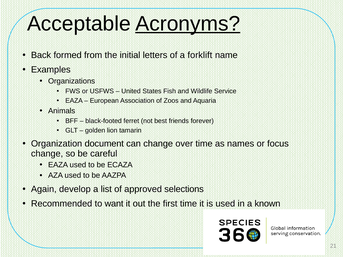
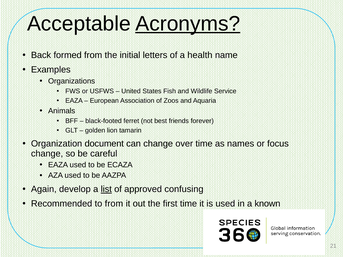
forklift: forklift -> health
list underline: none -> present
selections: selections -> confusing
to want: want -> from
